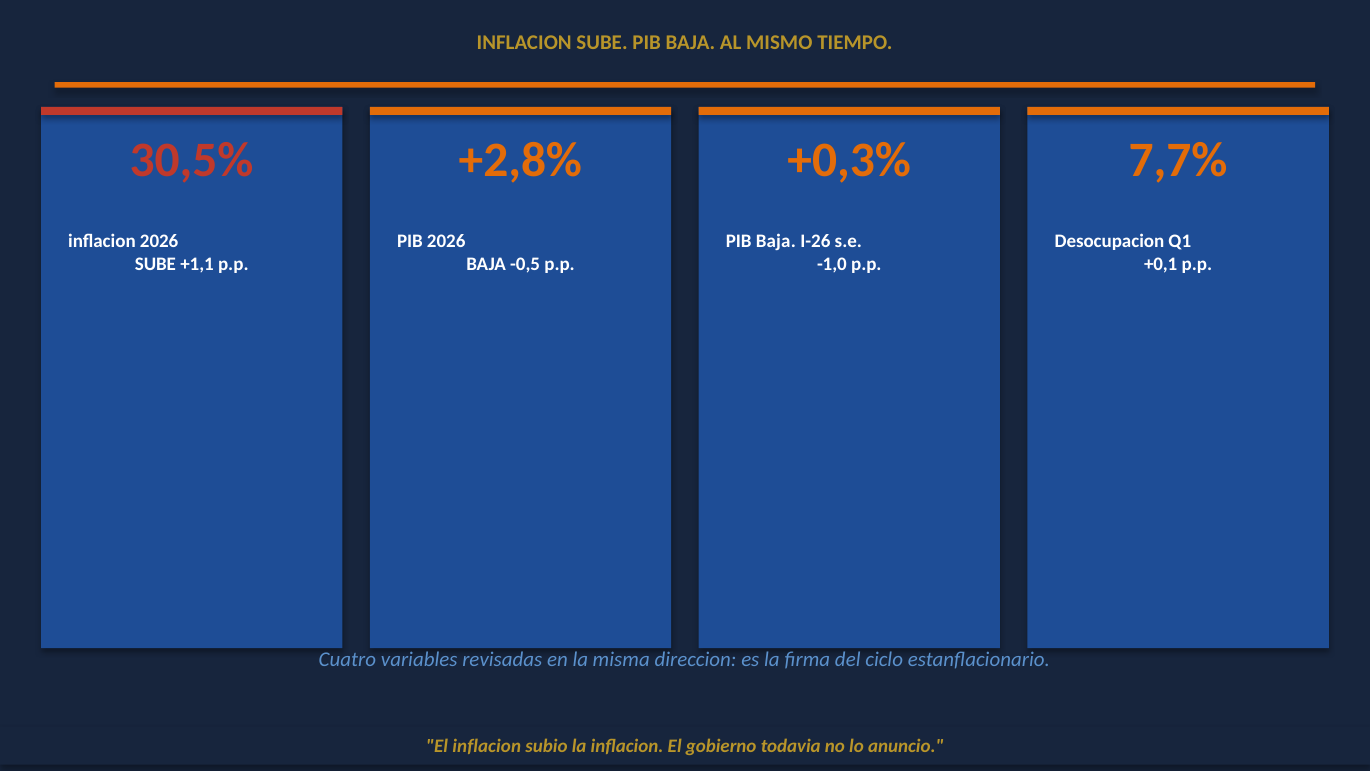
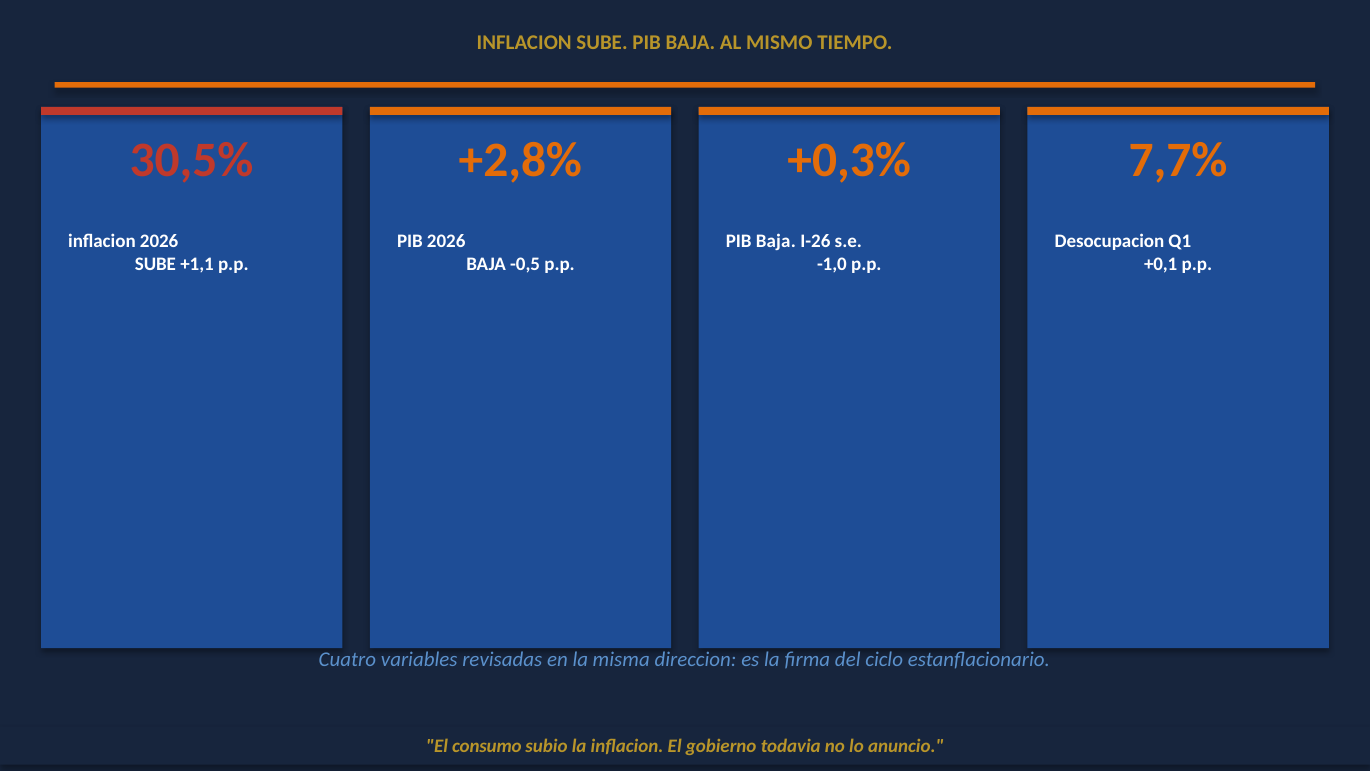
El inflacion: inflacion -> consumo
